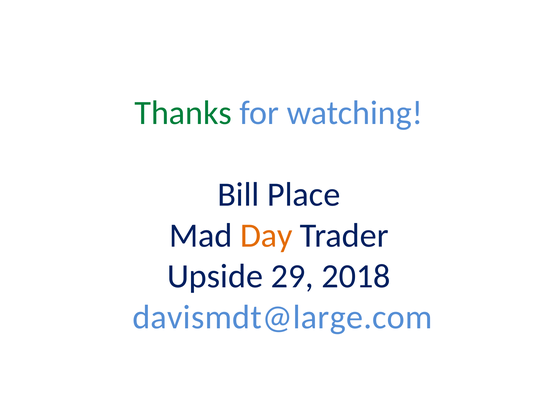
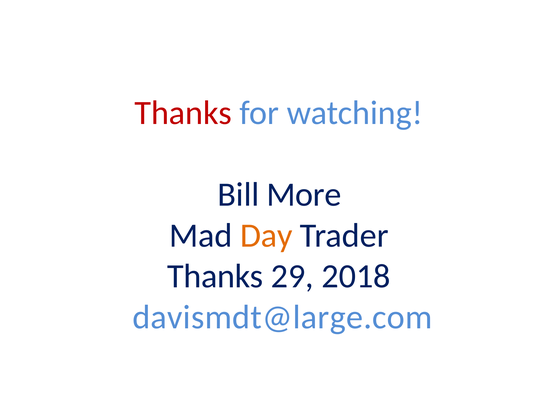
Thanks at (183, 113) colour: green -> red
Place: Place -> More
Upside at (215, 277): Upside -> Thanks
